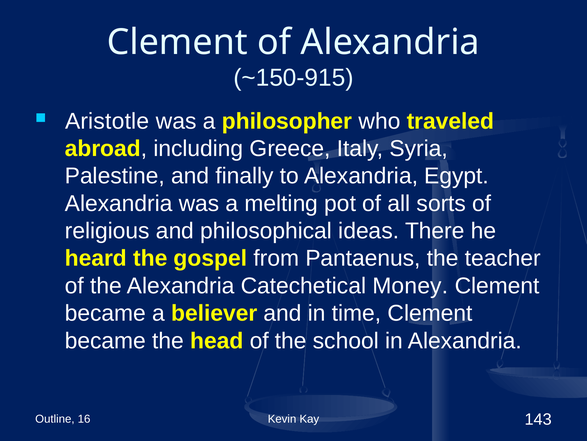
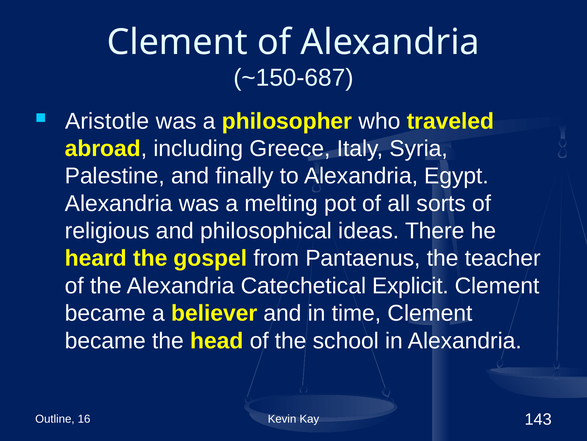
~150-915: ~150-915 -> ~150-687
Money: Money -> Explicit
